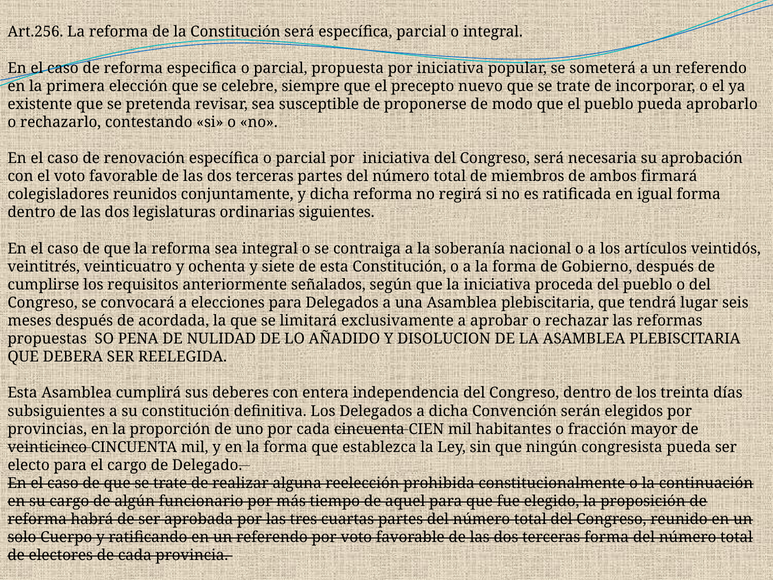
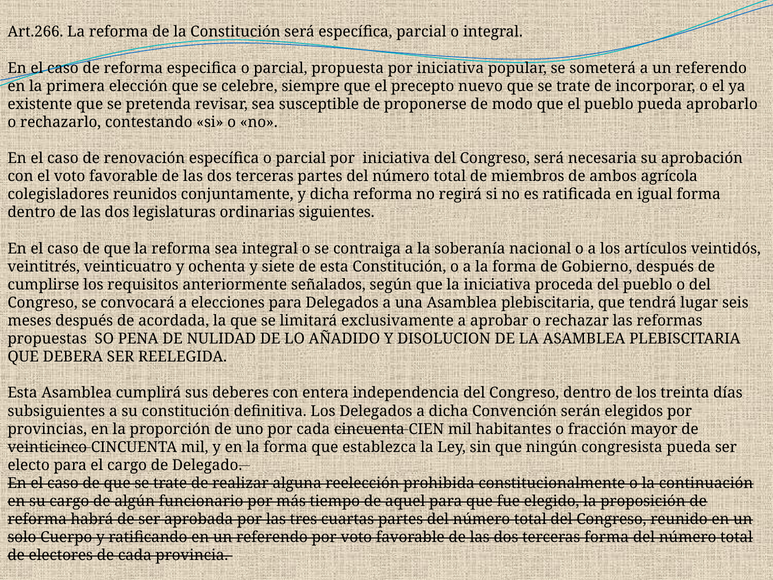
Art.256: Art.256 -> Art.266
firmará: firmará -> agrícola
